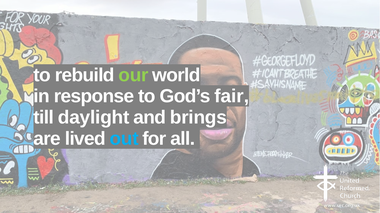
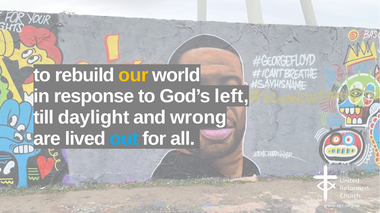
our colour: light green -> yellow
fair: fair -> left
brings: brings -> wrong
